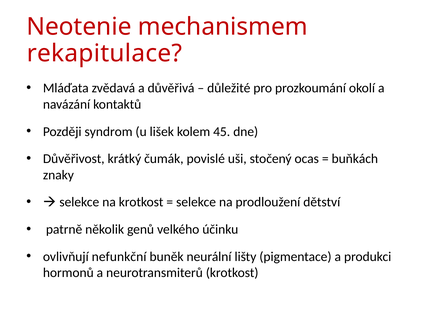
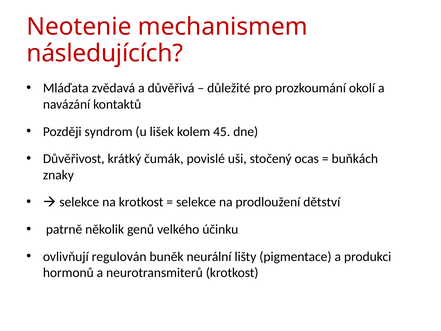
rekapitulace: rekapitulace -> následujících
nefunkční: nefunkční -> regulován
